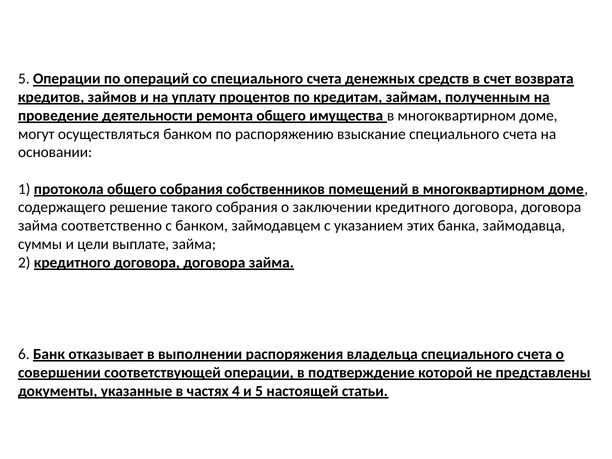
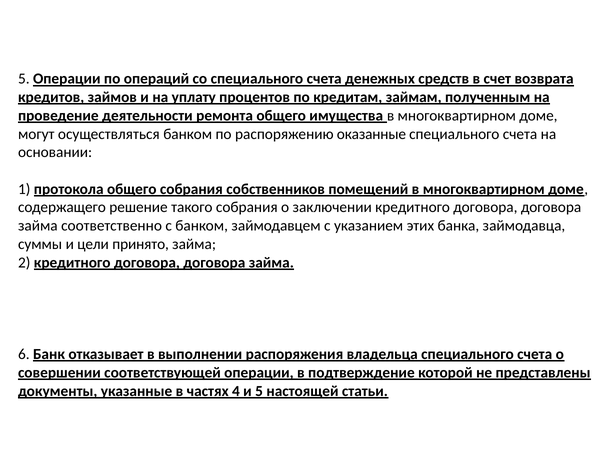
взыскание: взыскание -> оказанные
выплате: выплате -> принято
